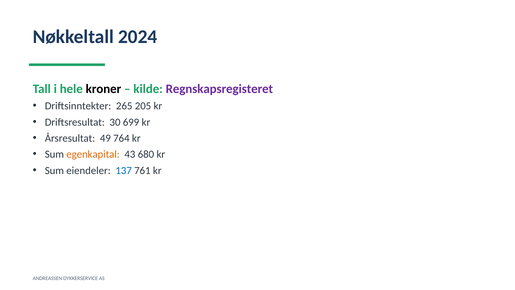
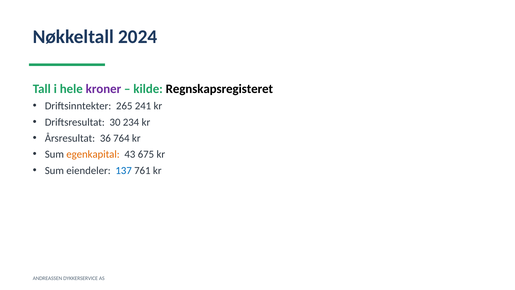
kroner colour: black -> purple
Regnskapsregisteret colour: purple -> black
205: 205 -> 241
699: 699 -> 234
49: 49 -> 36
680: 680 -> 675
